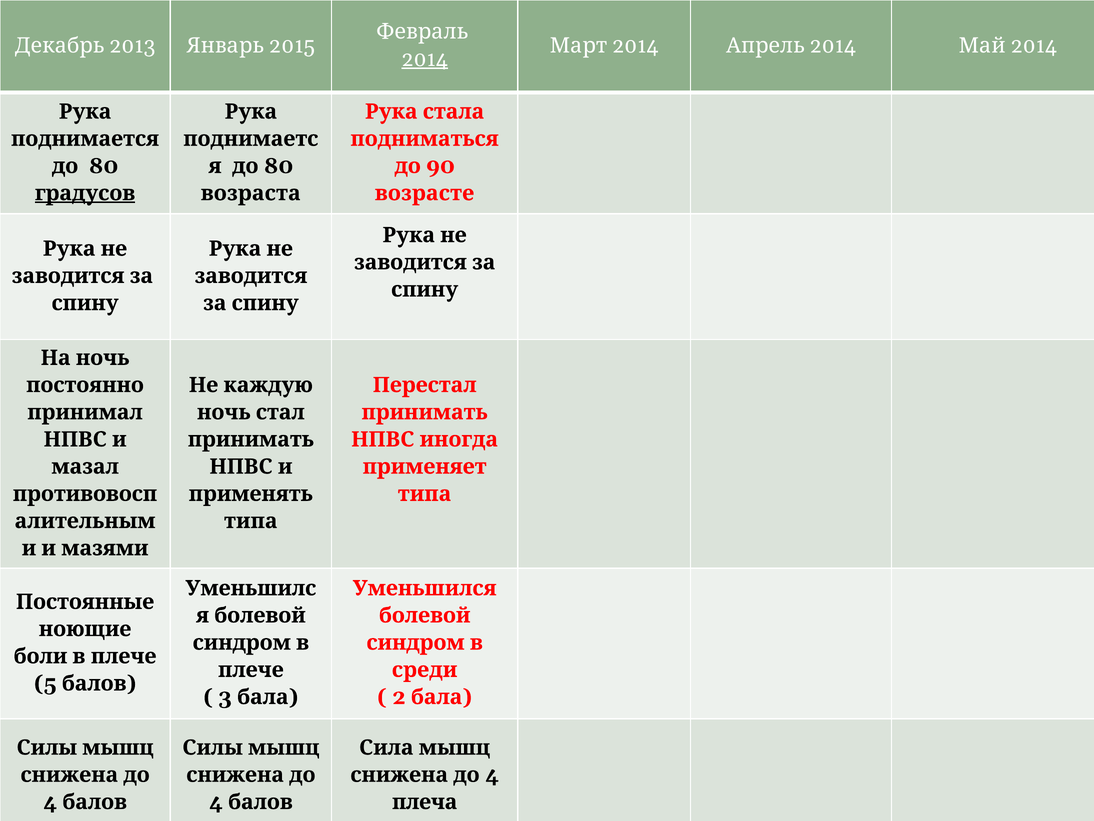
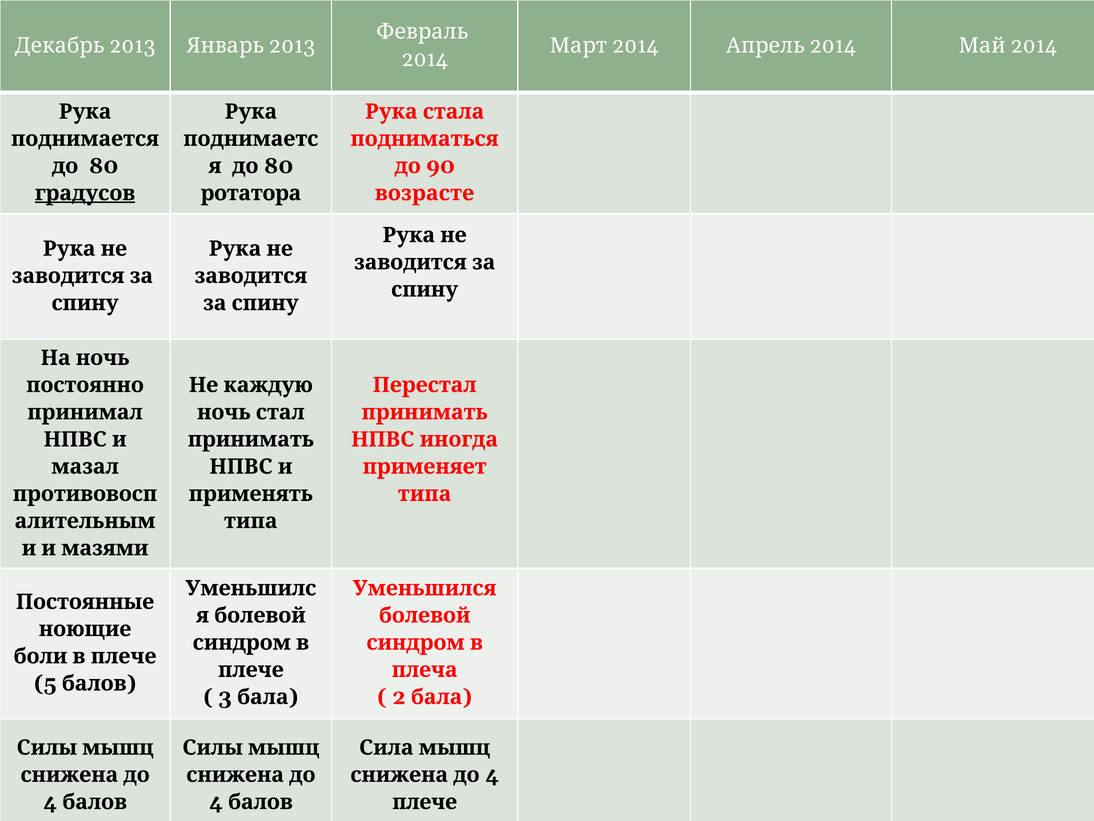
Декабрь 2015: 2015 -> 2013
2014 at (425, 59) underline: present -> none
возраста: возраста -> ротатора
среди: среди -> плеча
плеча at (425, 802): плеча -> плече
